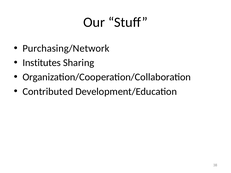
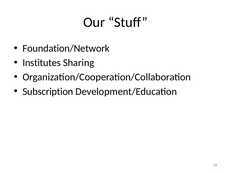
Purchasing/Network: Purchasing/Network -> Foundation/Network
Contributed: Contributed -> Subscription
